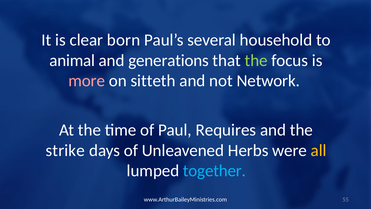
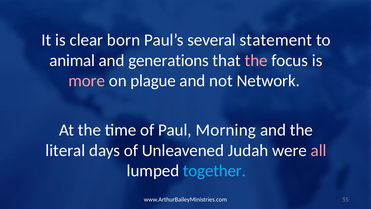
household: household -> statement
the at (256, 60) colour: light green -> pink
sitteth: sitteth -> plague
Requires: Requires -> Morning
strike: strike -> literal
Herbs: Herbs -> Judah
all colour: yellow -> pink
